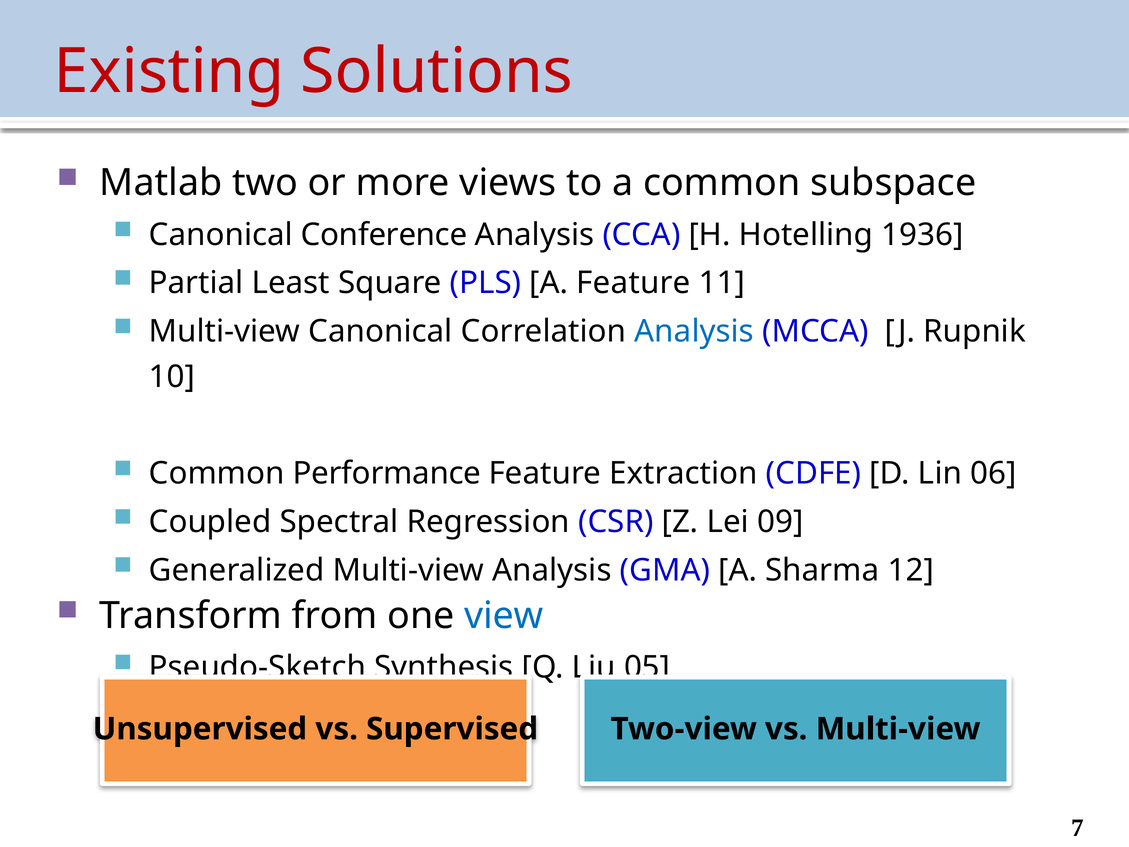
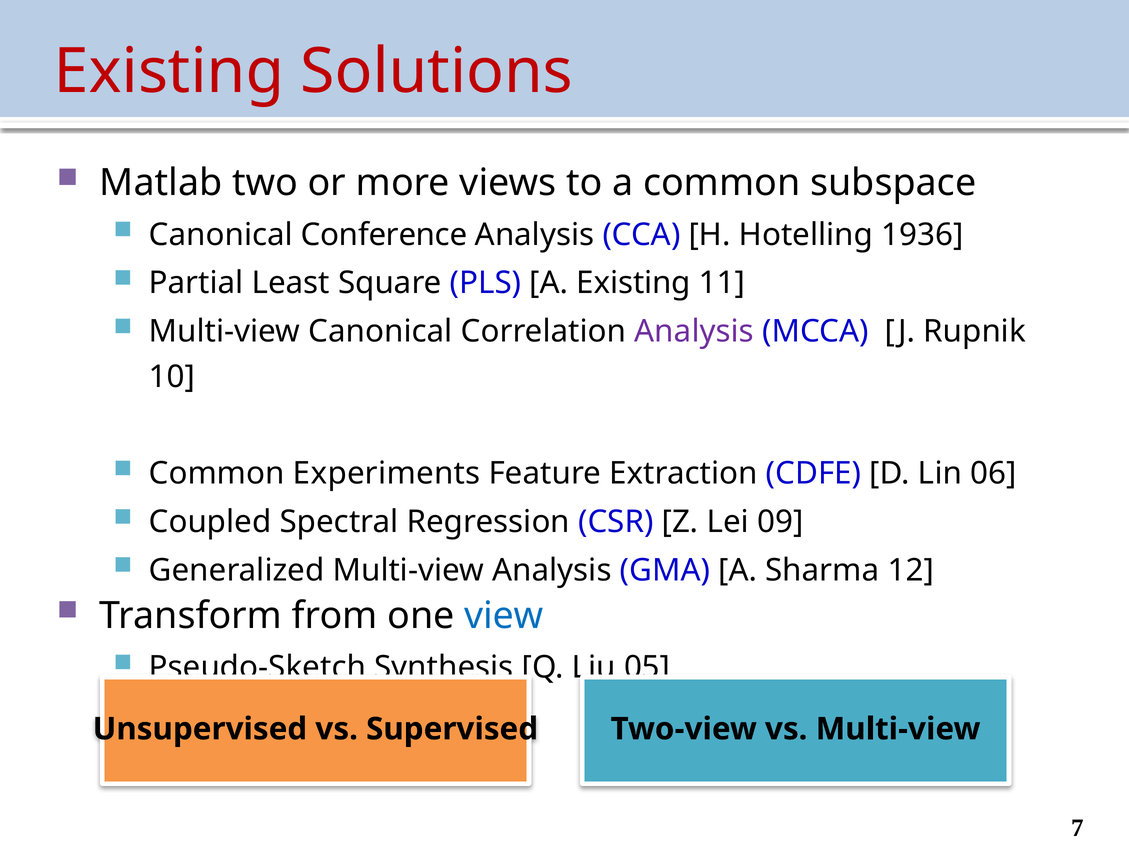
A Feature: Feature -> Existing
Analysis at (694, 331) colour: blue -> purple
Performance: Performance -> Experiments
